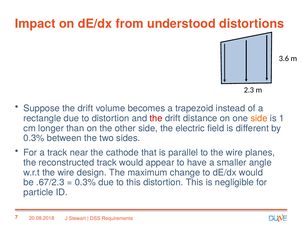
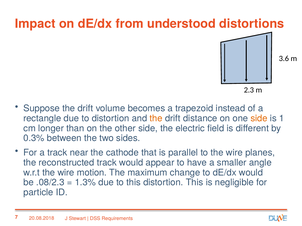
the at (156, 119) colour: red -> orange
design: design -> motion
.67/2.3: .67/2.3 -> .08/2.3
0.3% at (85, 183): 0.3% -> 1.3%
